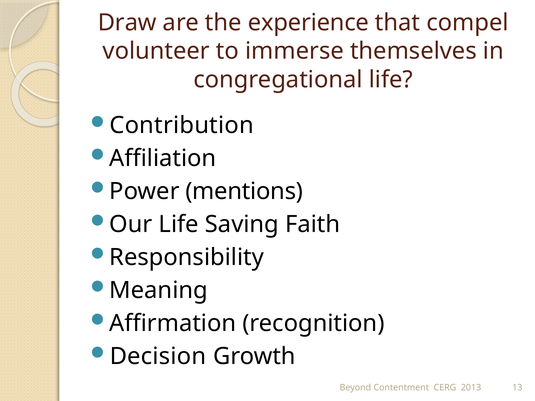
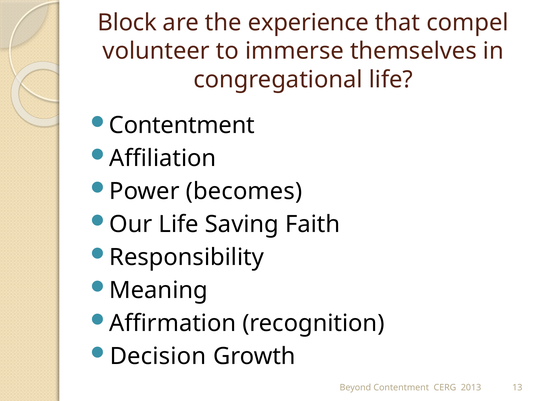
Draw: Draw -> Block
Contribution at (182, 126): Contribution -> Contentment
mentions: mentions -> becomes
